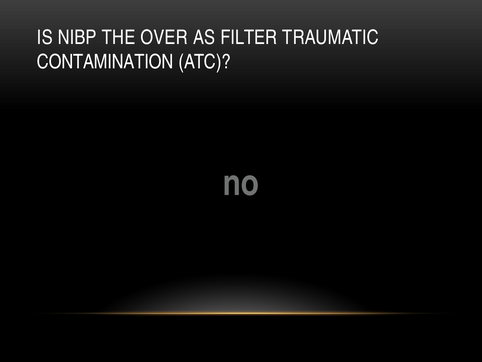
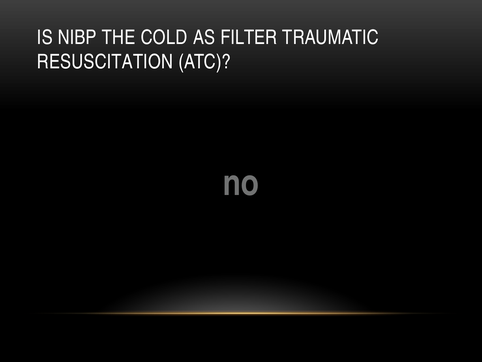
OVER: OVER -> COLD
CONTAMINATION: CONTAMINATION -> RESUSCITATION
